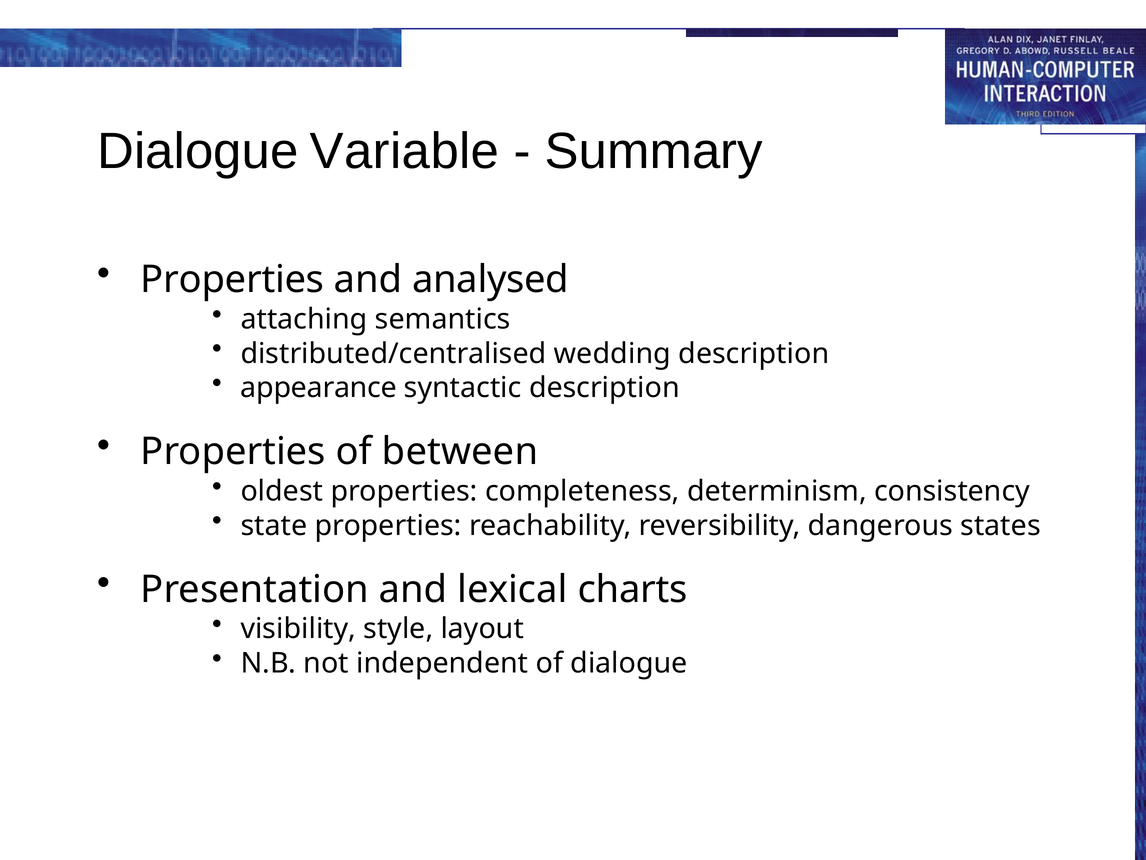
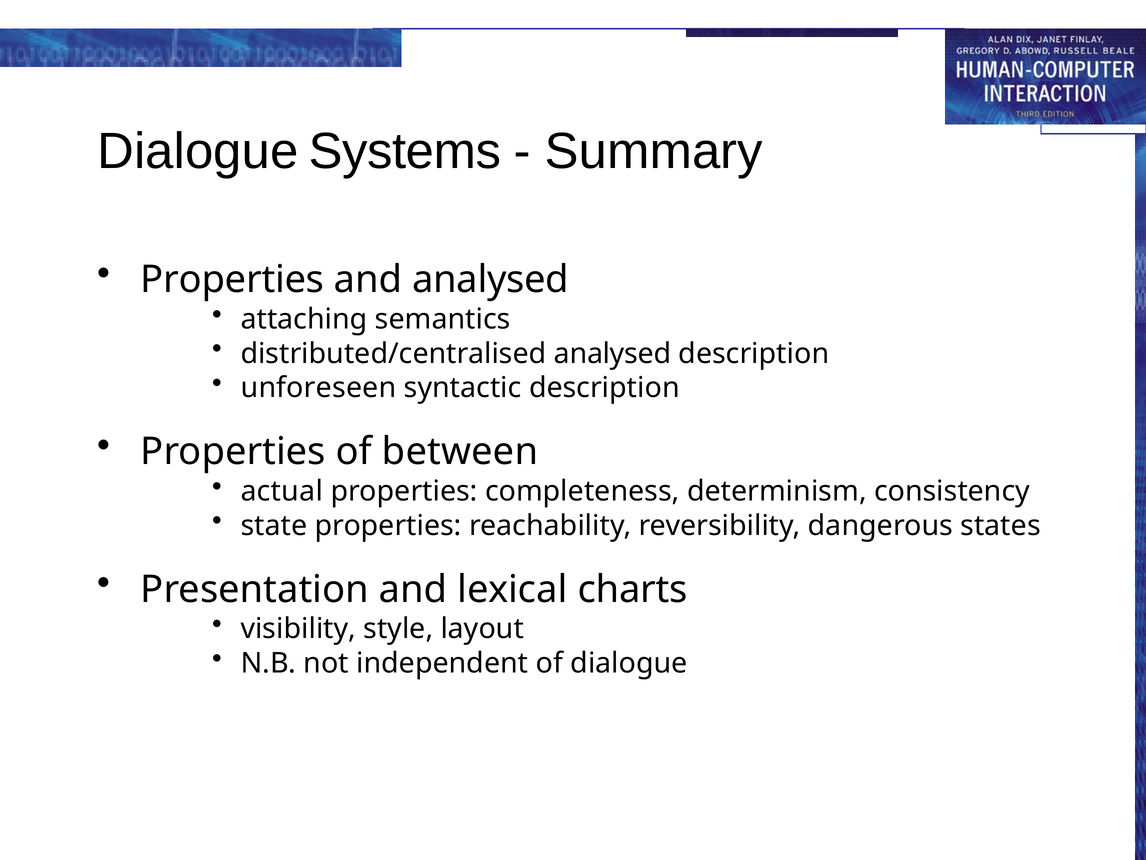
Variable: Variable -> Systems
distributed/centralised wedding: wedding -> analysed
appearance: appearance -> unforeseen
oldest: oldest -> actual
